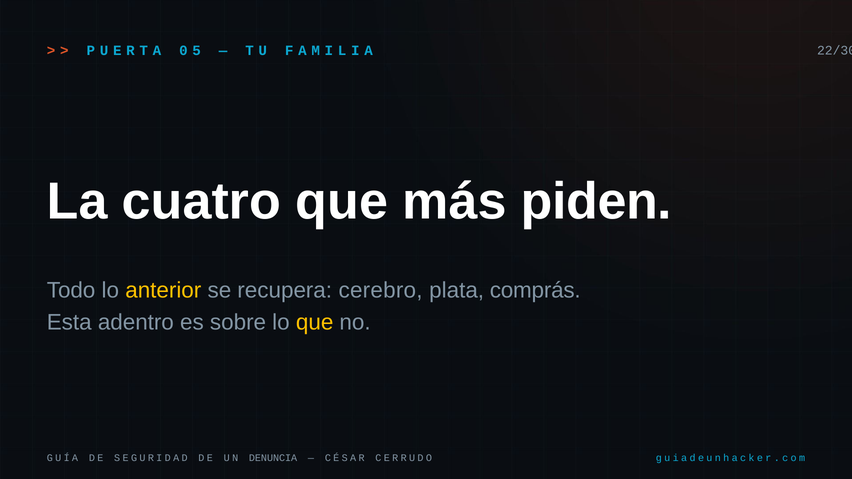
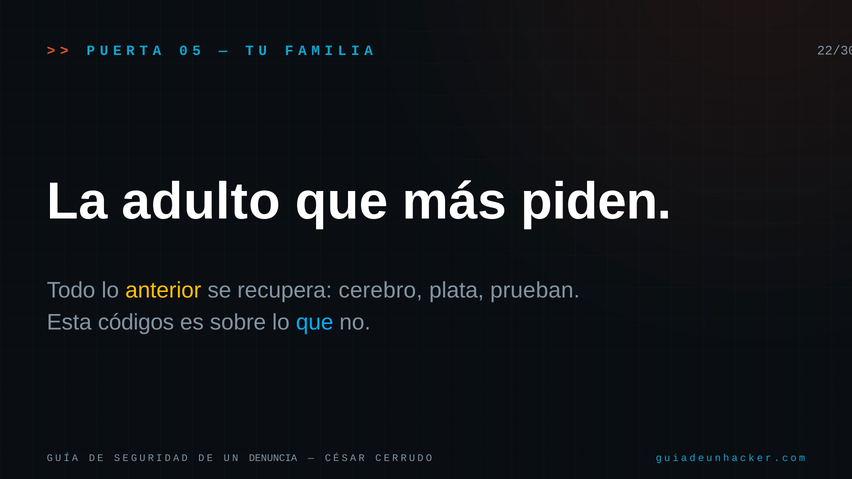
cuatro: cuatro -> adulto
comprás: comprás -> prueban
adentro: adentro -> códigos
que at (315, 322) colour: yellow -> light blue
